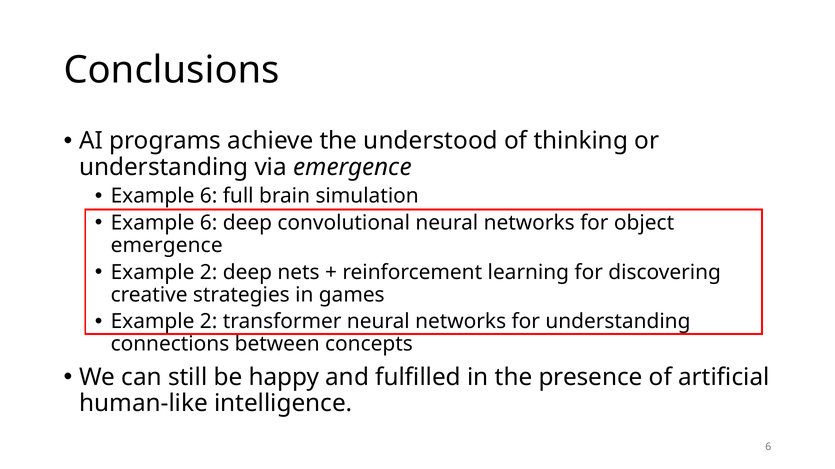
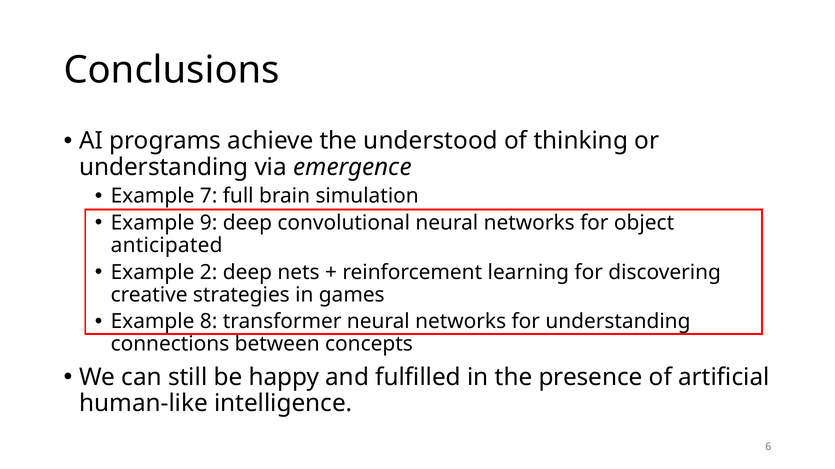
6 at (209, 196): 6 -> 7
6 at (209, 223): 6 -> 9
emergence at (167, 246): emergence -> anticipated
2 at (209, 322): 2 -> 8
